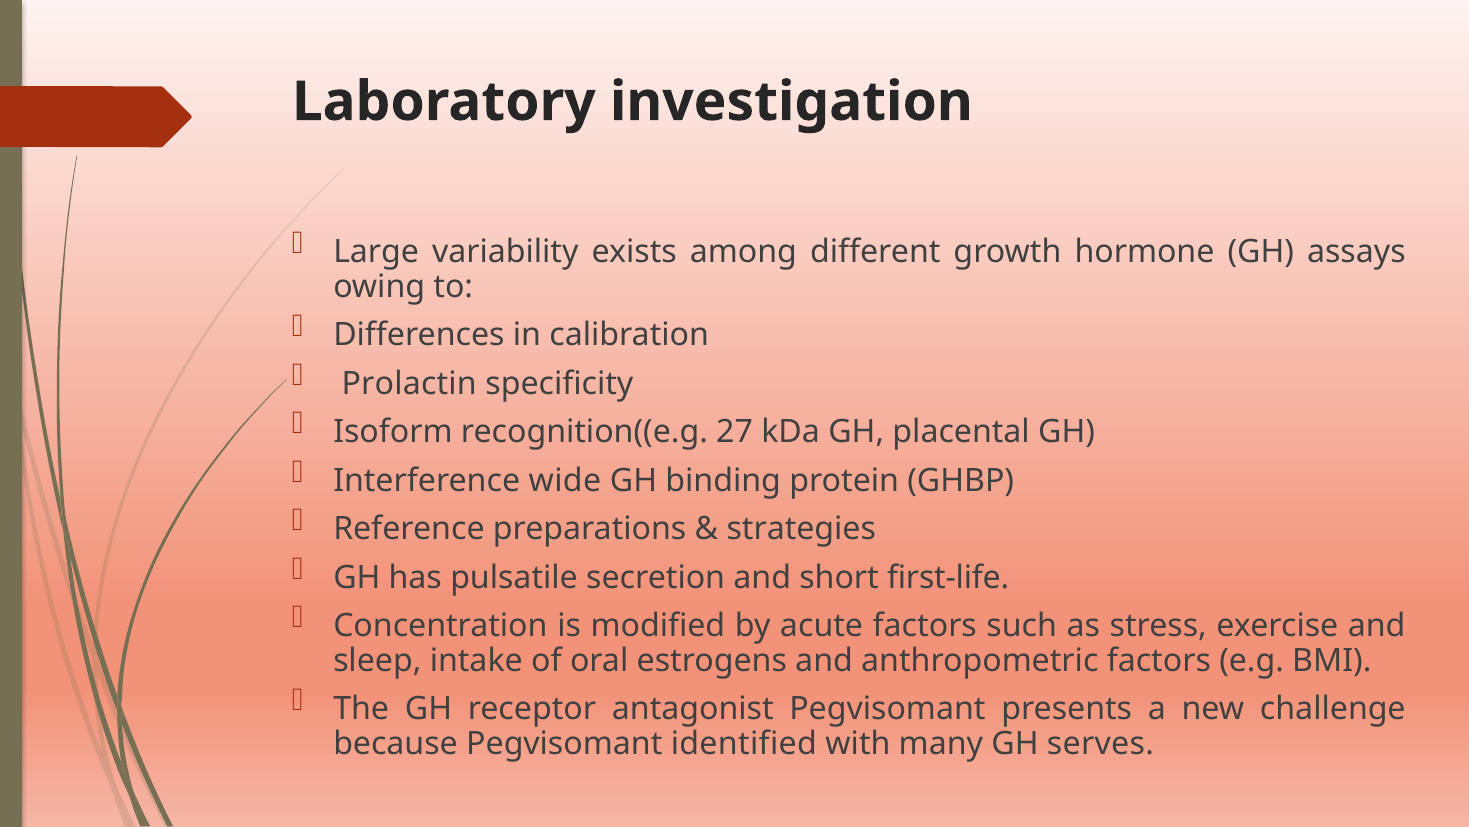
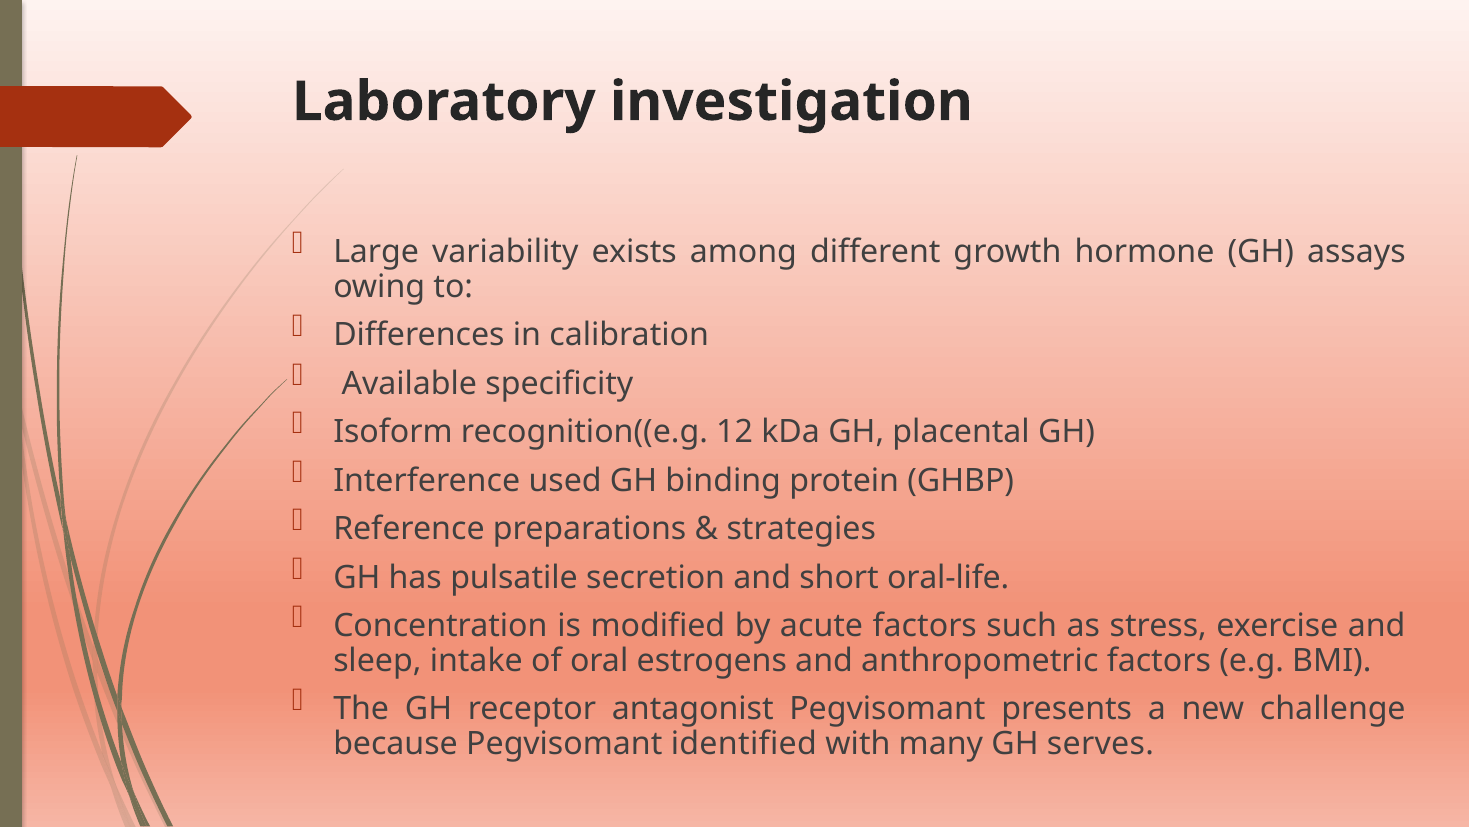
Prolactin: Prolactin -> Available
27: 27 -> 12
wide: wide -> used
first-life: first-life -> oral-life
